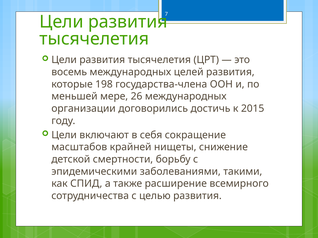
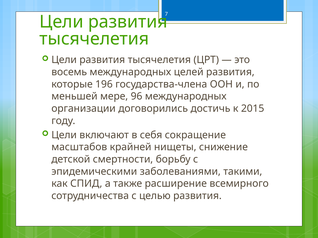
198: 198 -> 196
26: 26 -> 96
